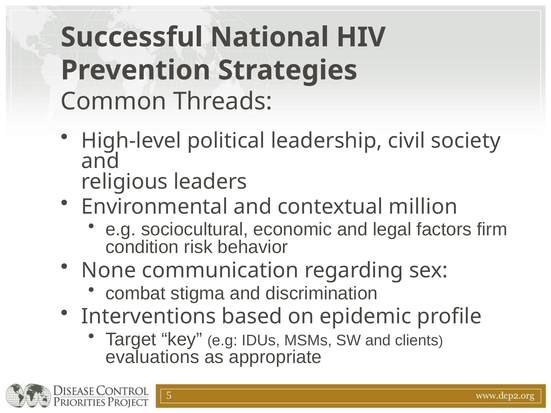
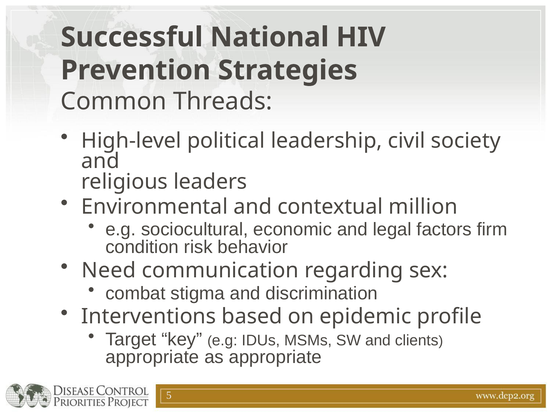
None: None -> Need
evaluations at (152, 357): evaluations -> appropriate
